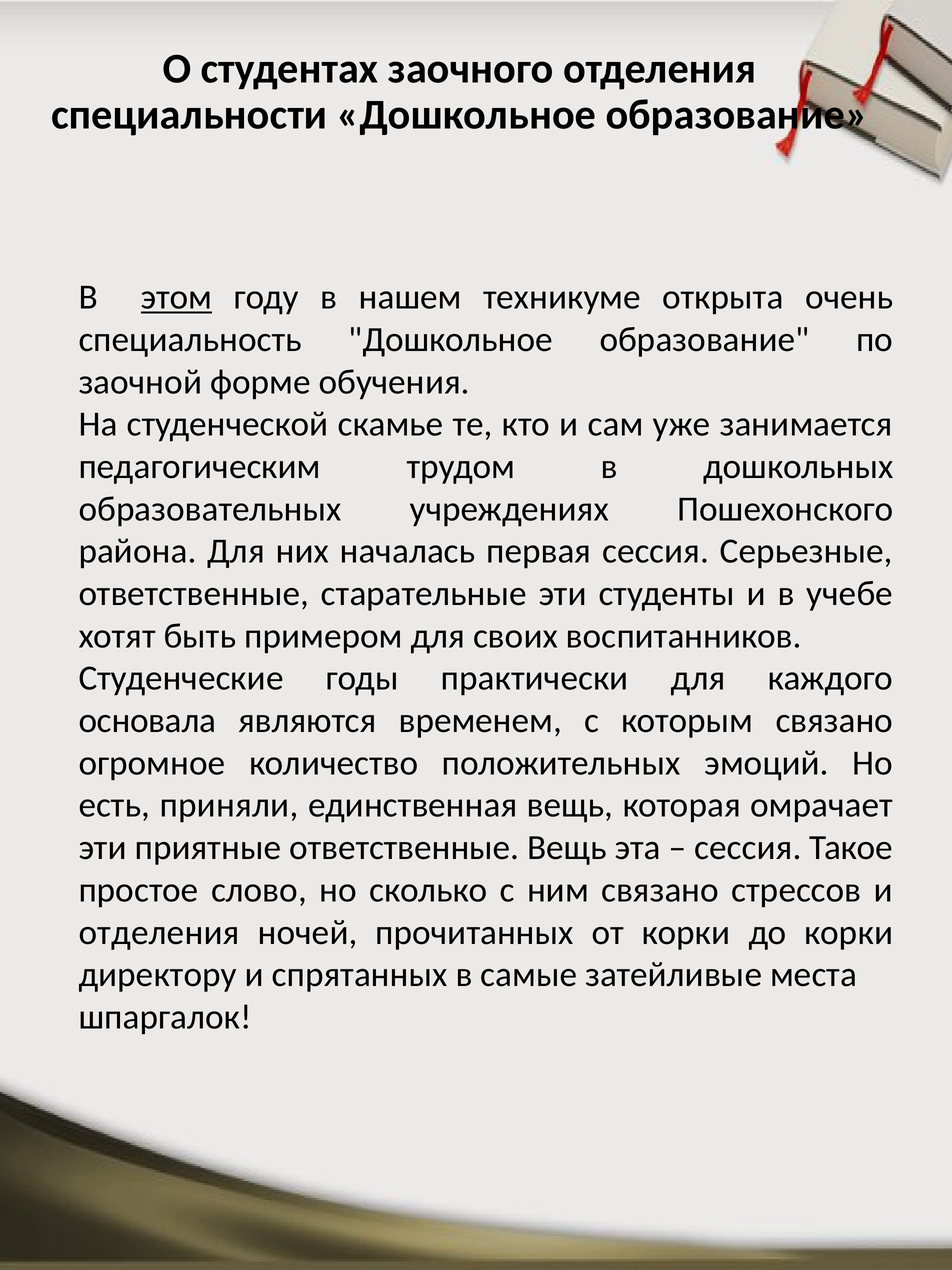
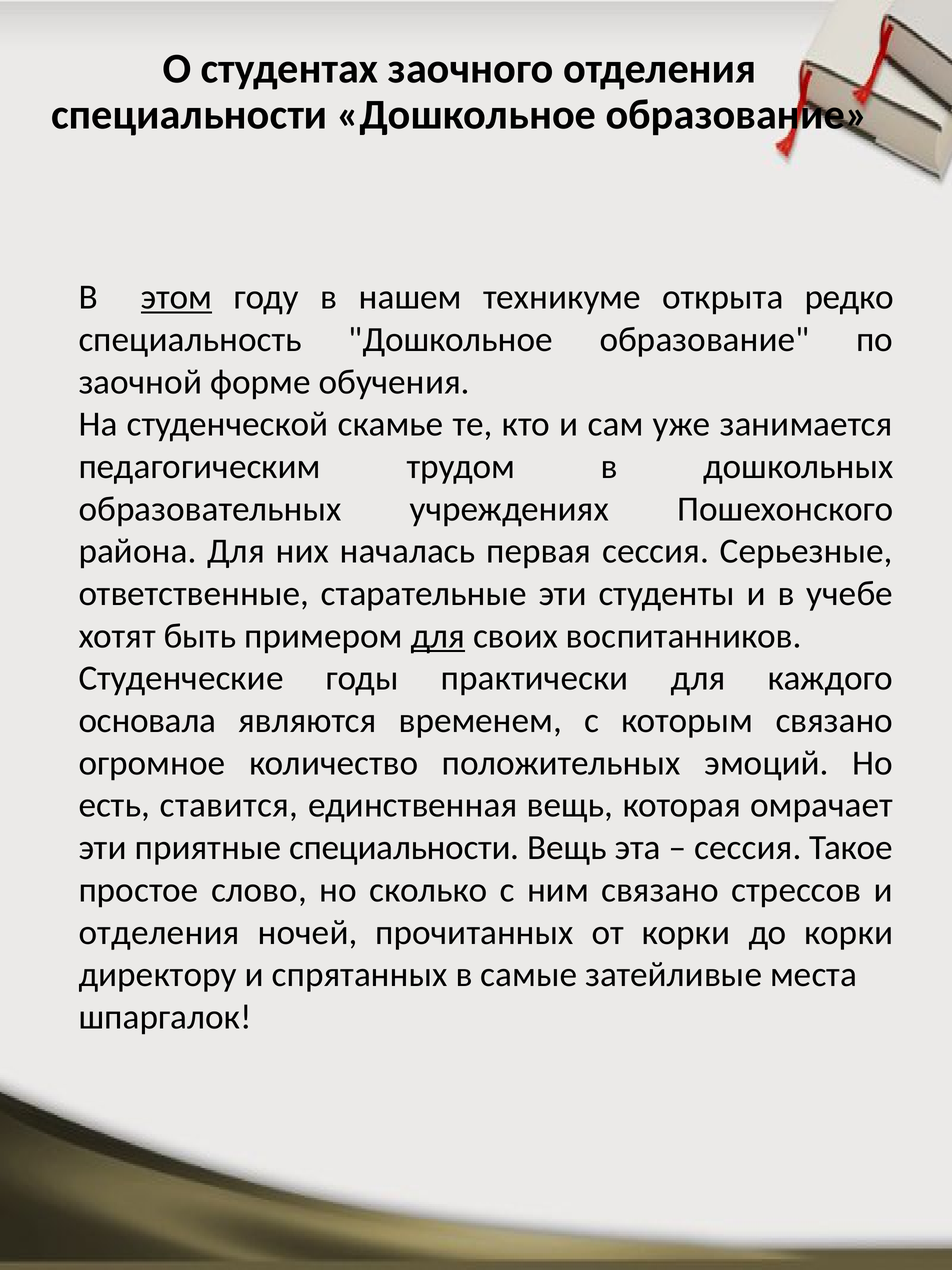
очень: очень -> редко
для at (438, 636) underline: none -> present
приняли: приняли -> ставится
приятные ответственные: ответственные -> специальности
